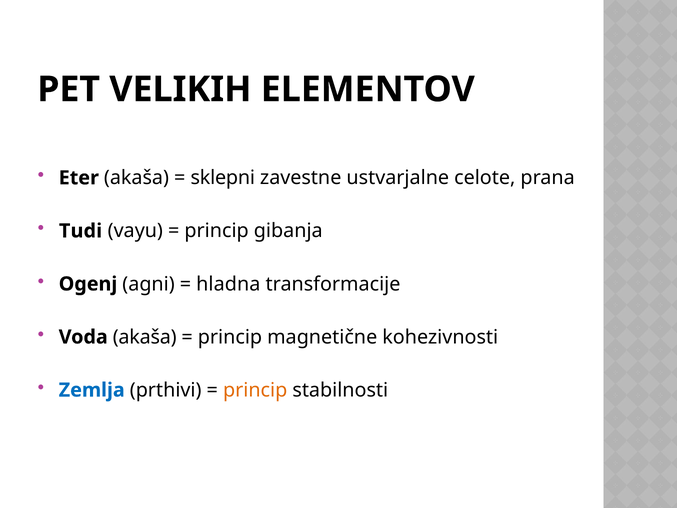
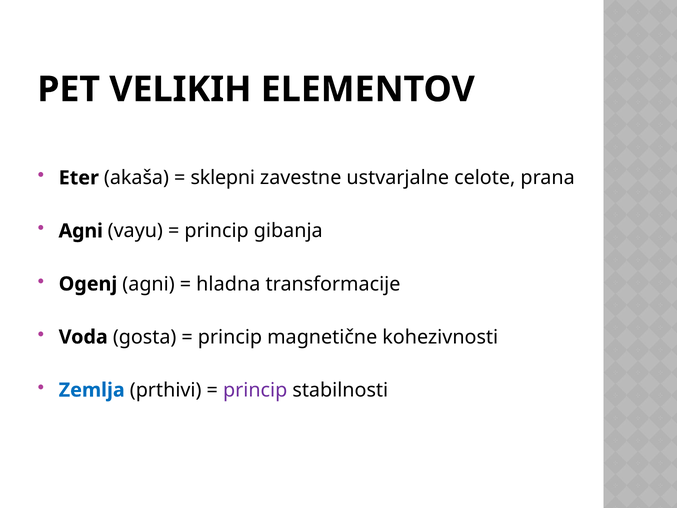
Tudi at (81, 231): Tudi -> Agni
Voda akaša: akaša -> gosta
princip at (255, 390) colour: orange -> purple
